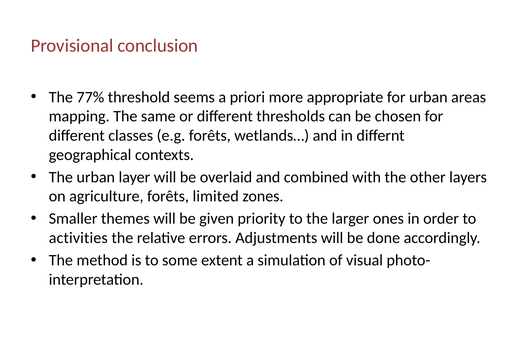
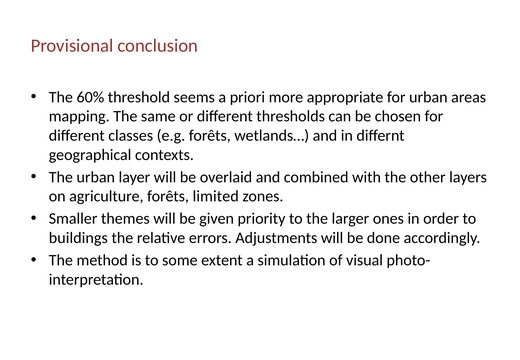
77%: 77% -> 60%
activities: activities -> buildings
